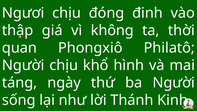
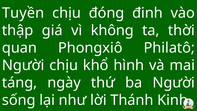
Ngươi: Ngươi -> Tuyền
